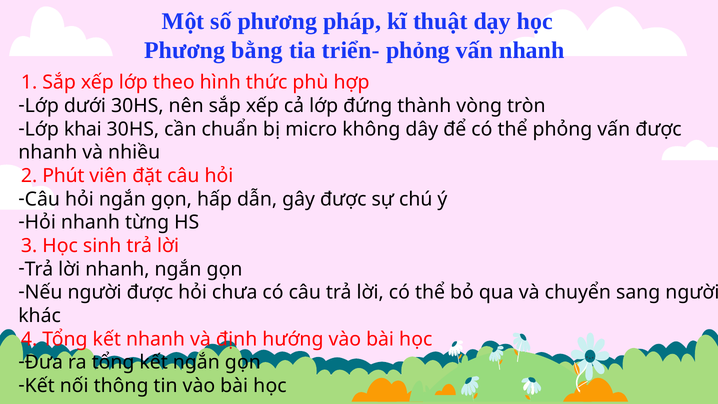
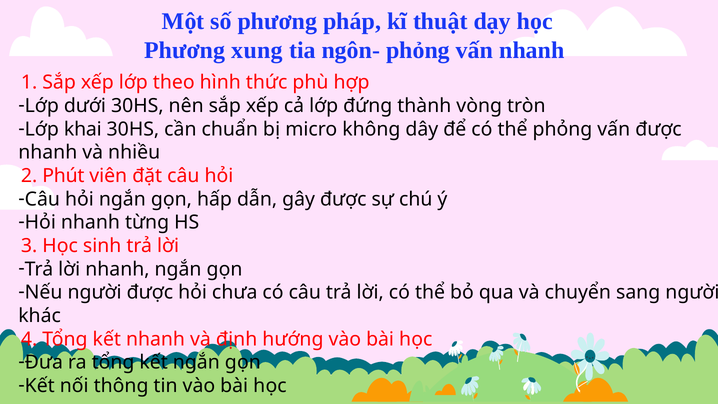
bằng: bằng -> xung
triển-: triển- -> ngôn-
